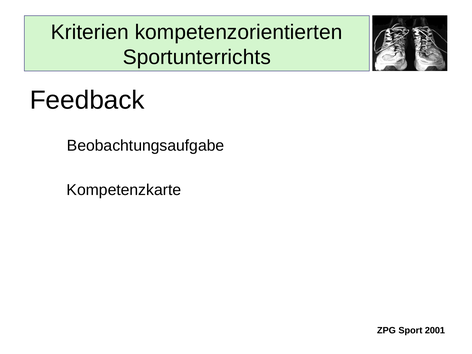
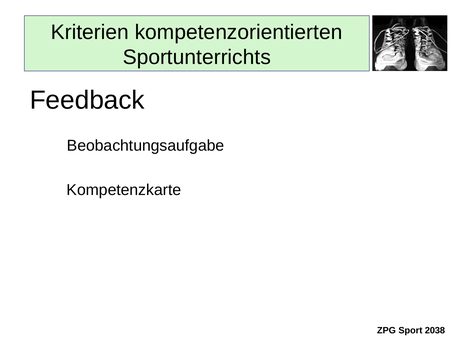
2001: 2001 -> 2038
